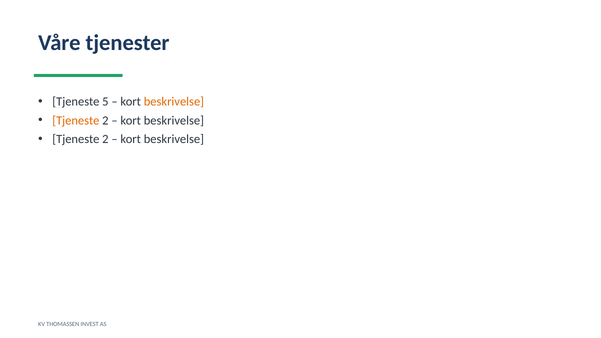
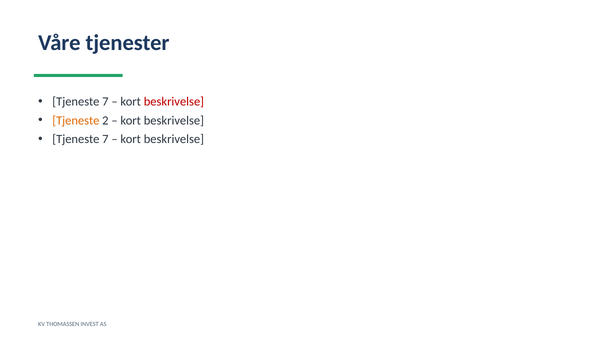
5 at (105, 102): 5 -> 7
beskrivelse at (174, 102) colour: orange -> red
2 at (105, 139): 2 -> 7
